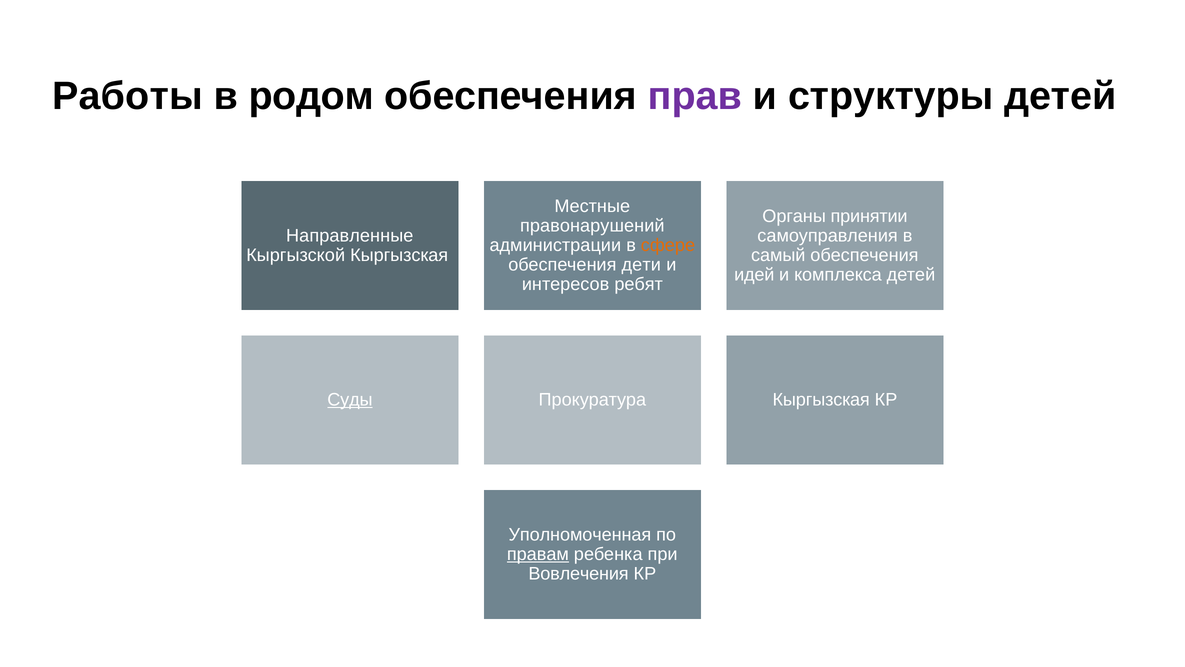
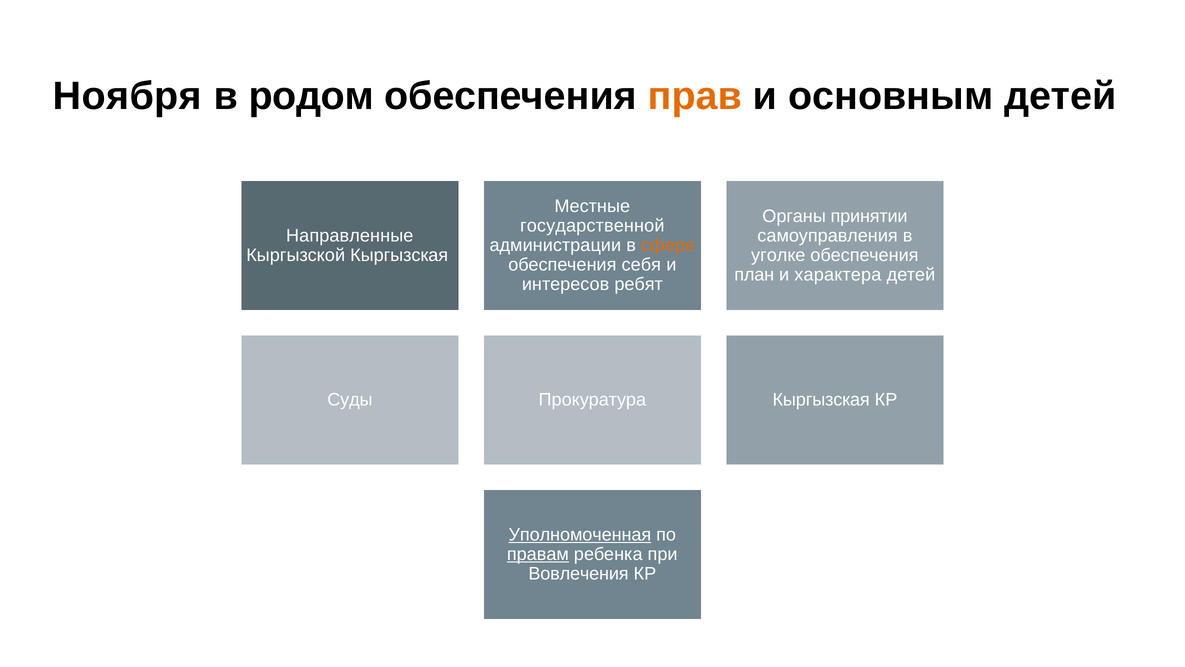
Работы: Работы -> Ноября
прав colour: purple -> orange
структуры: структуры -> основным
правонарушений: правонарушений -> государственной
самый: самый -> уголке
дети: дети -> себя
идей: идей -> план
комплекса: комплекса -> характера
Суды underline: present -> none
Уполномоченная underline: none -> present
